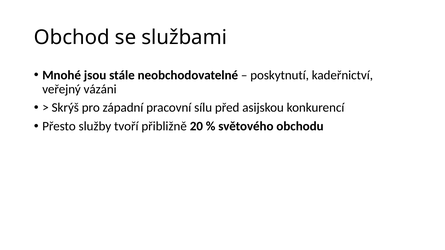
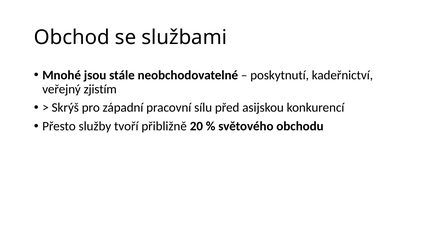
vázáni: vázáni -> zjistím
